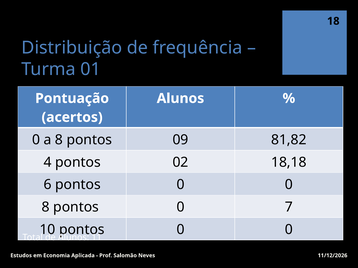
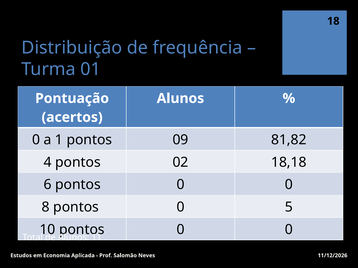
a 8: 8 -> 1
7: 7 -> 5
